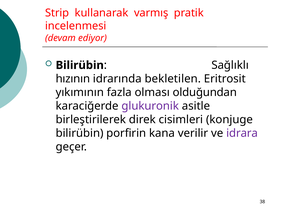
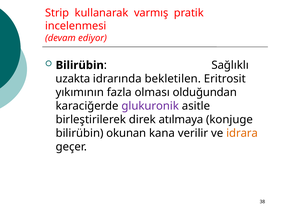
hızının: hızının -> uzakta
cisimleri: cisimleri -> atılmaya
porfirin: porfirin -> okunan
idrara colour: purple -> orange
